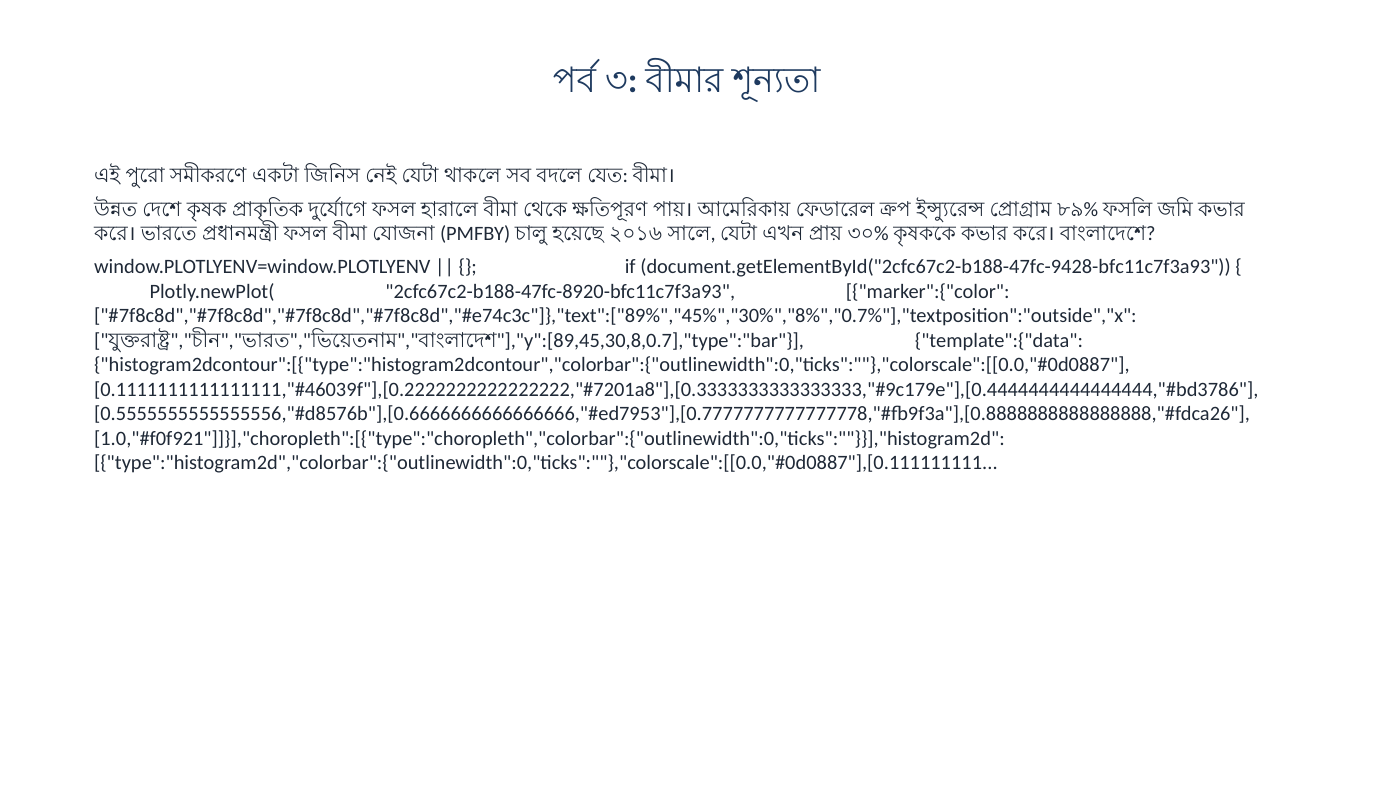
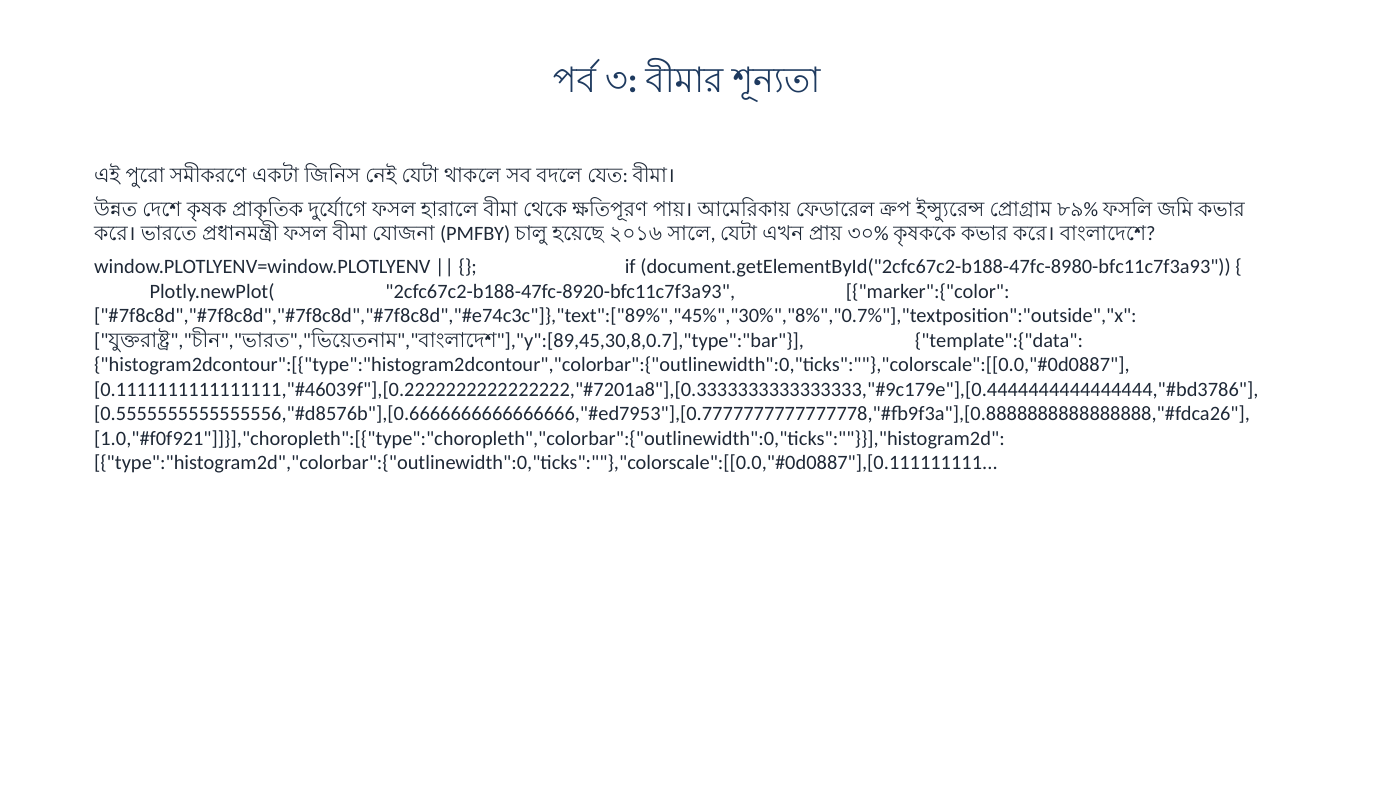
document.getElementById("2cfc67c2-b188-47fc-9428-bfc11c7f3a93: document.getElementById("2cfc67c2-b188-47fc-9428-bfc11c7f3a93 -> document.getElementById("2cfc67c2-b188-47fc-8980-bfc11c7f3a93
